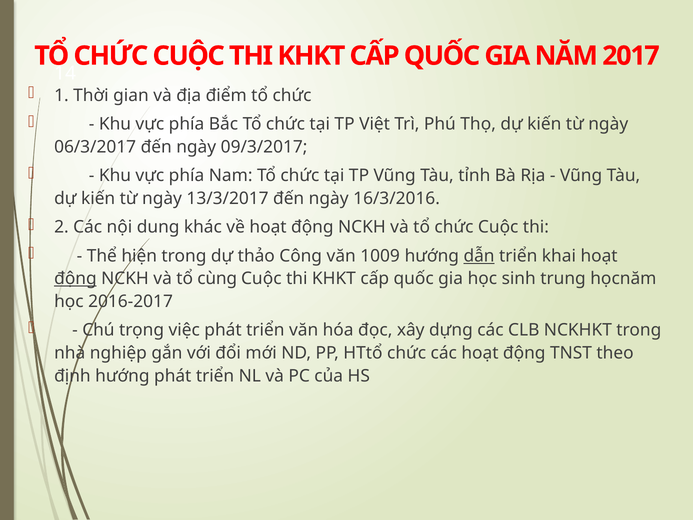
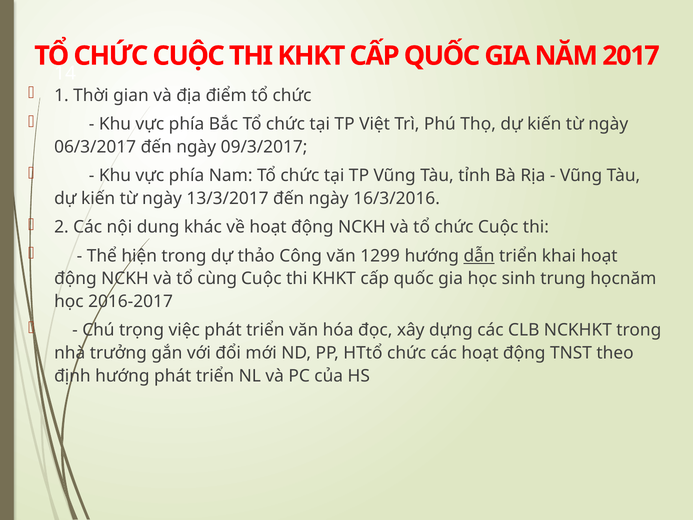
1009: 1009 -> 1299
động at (75, 279) underline: present -> none
nghiệp: nghiệp -> trưởng
